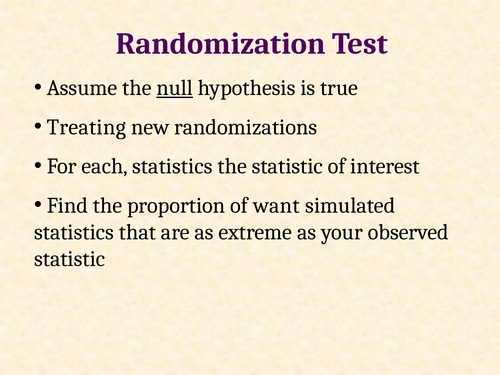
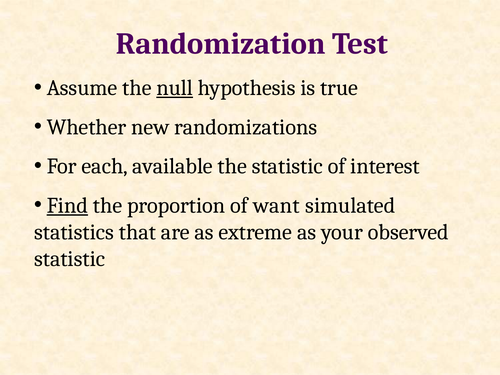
Treating: Treating -> Whether
each statistics: statistics -> available
Find underline: none -> present
